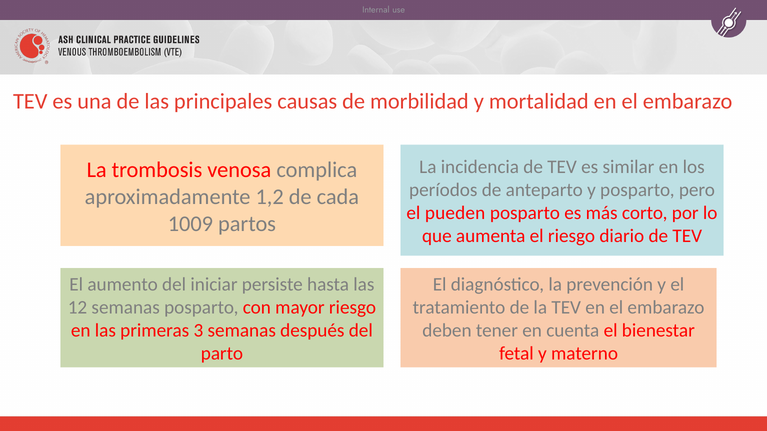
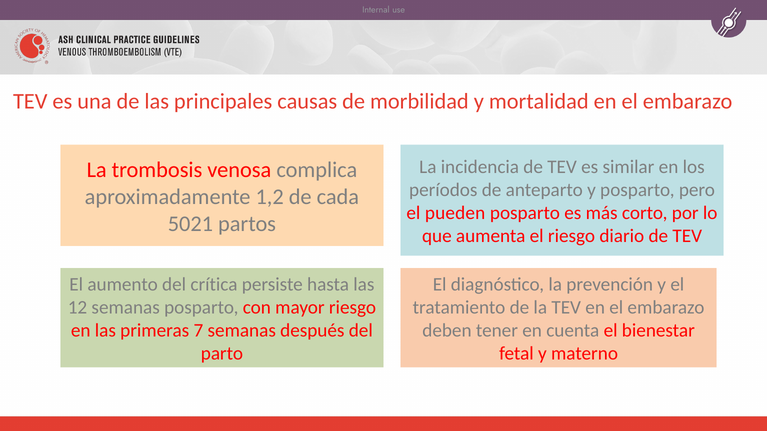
1009: 1009 -> 5021
iniciar: iniciar -> crítica
3: 3 -> 7
